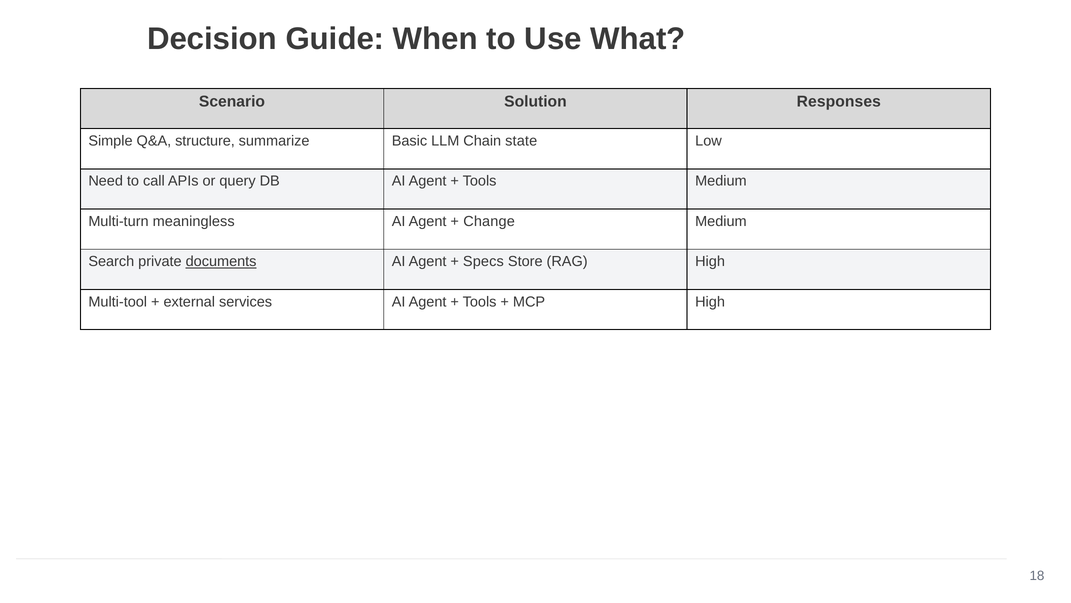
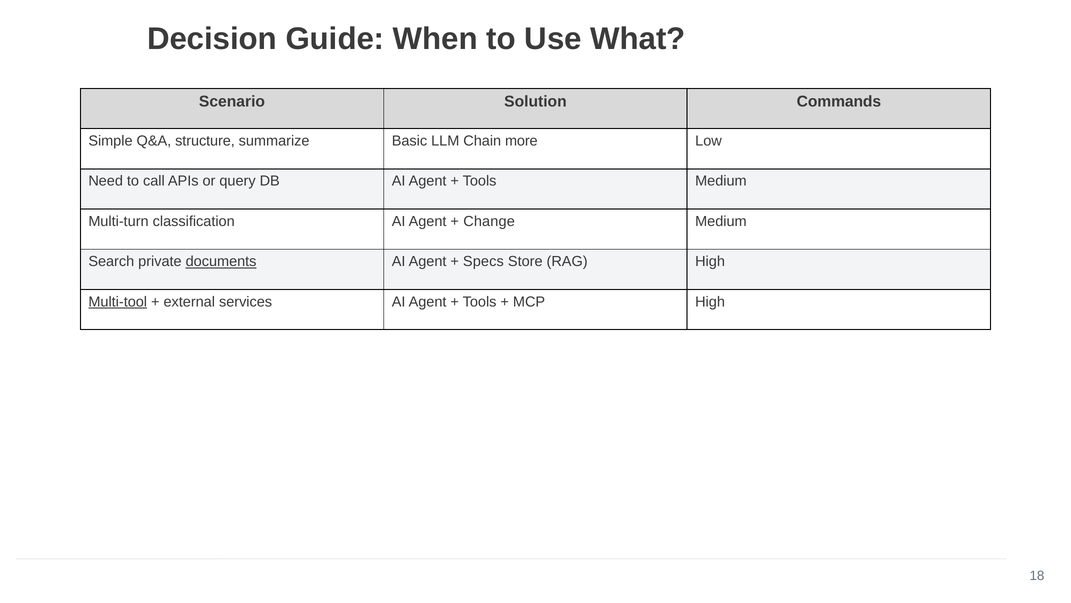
Responses: Responses -> Commands
state: state -> more
meaningless: meaningless -> classification
Multi-tool underline: none -> present
